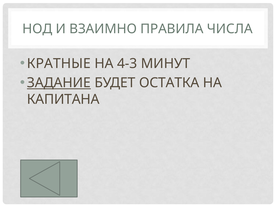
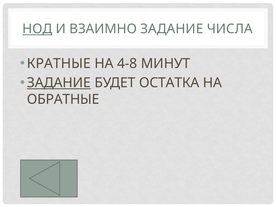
НОД underline: none -> present
ВЗАИМНО ПРАВИЛА: ПРАВИЛА -> ЗАДАНИЕ
4-3: 4-3 -> 4-8
КАПИТАНА: КАПИТАНА -> ОБРАТНЫЕ
